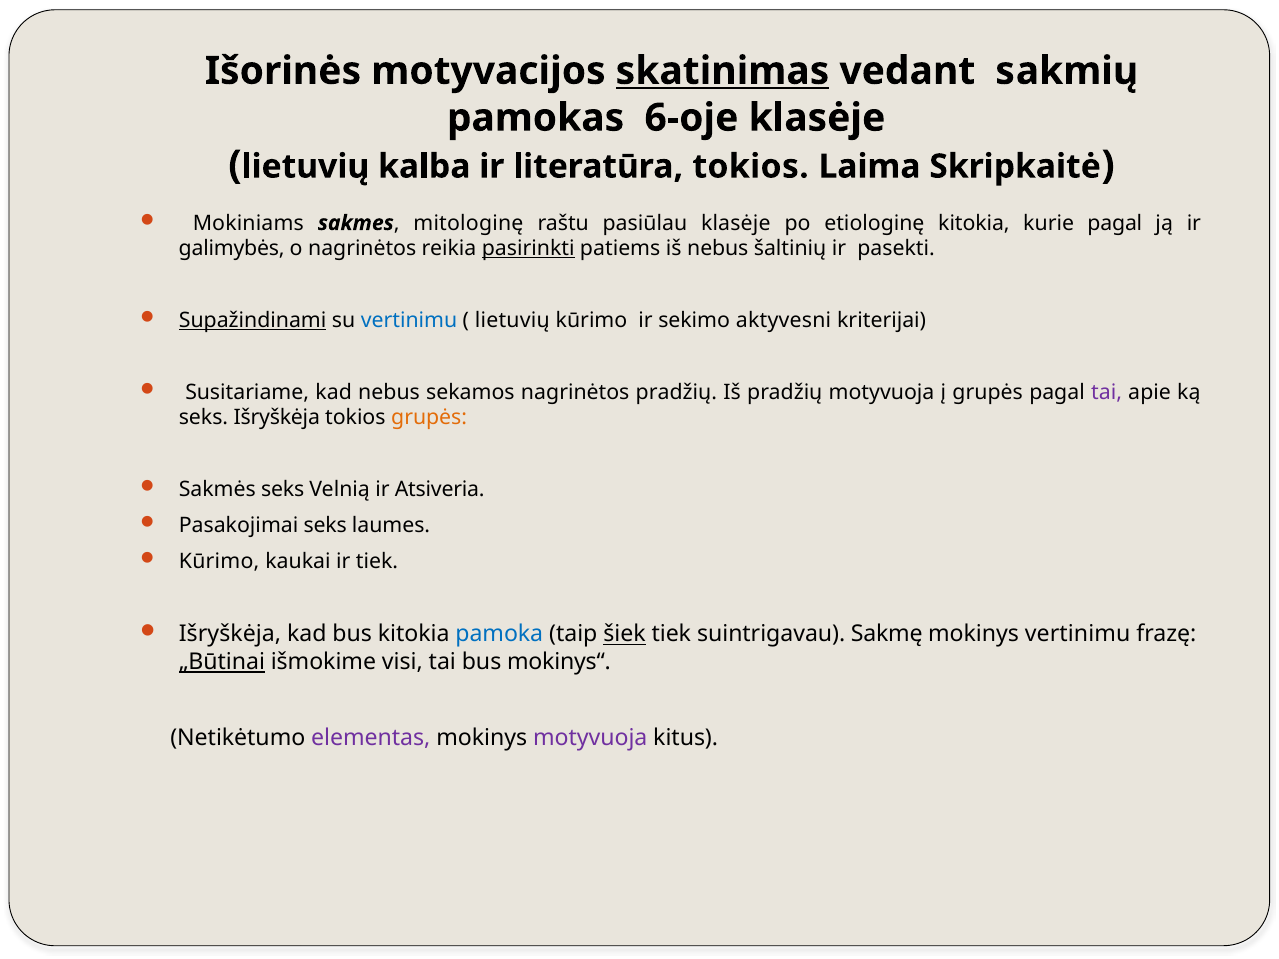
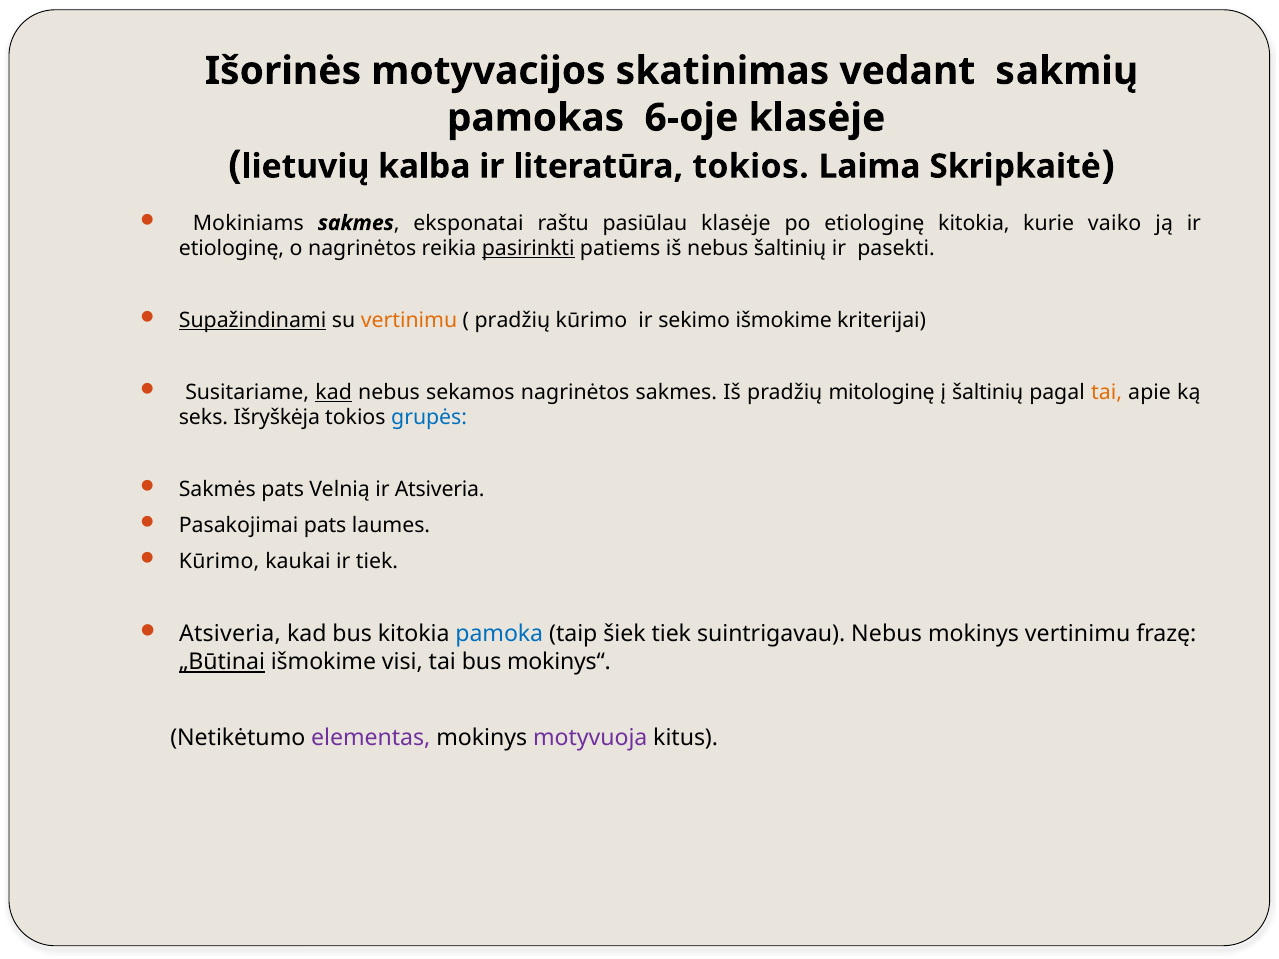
skatinimas underline: present -> none
mitologinę: mitologinę -> eksponatai
kurie pagal: pagal -> vaiko
galimybės at (232, 249): galimybės -> etiologinę
vertinimu at (409, 320) colour: blue -> orange
lietuvių at (512, 320): lietuvių -> pradžių
sekimo aktyvesni: aktyvesni -> išmokime
kad at (334, 392) underline: none -> present
nagrinėtos pradžių: pradžių -> sakmes
pradžių motyvuoja: motyvuoja -> mitologinę
į grupės: grupės -> šaltinių
tai at (1107, 392) colour: purple -> orange
grupės at (429, 418) colour: orange -> blue
Sakmės seks: seks -> pats
Pasakojimai seks: seks -> pats
Išryškėja at (230, 634): Išryškėja -> Atsiveria
šiek underline: present -> none
suintrigavau Sakmę: Sakmę -> Nebus
